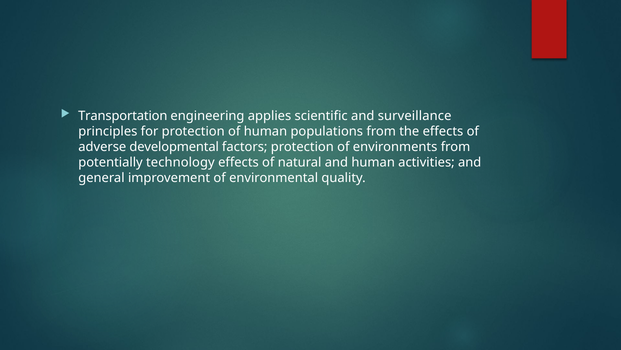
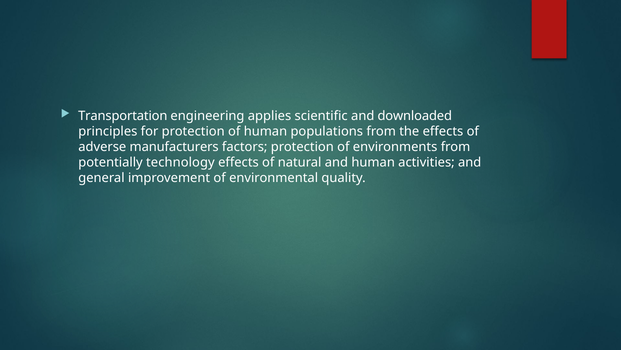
surveillance: surveillance -> downloaded
developmental: developmental -> manufacturers
